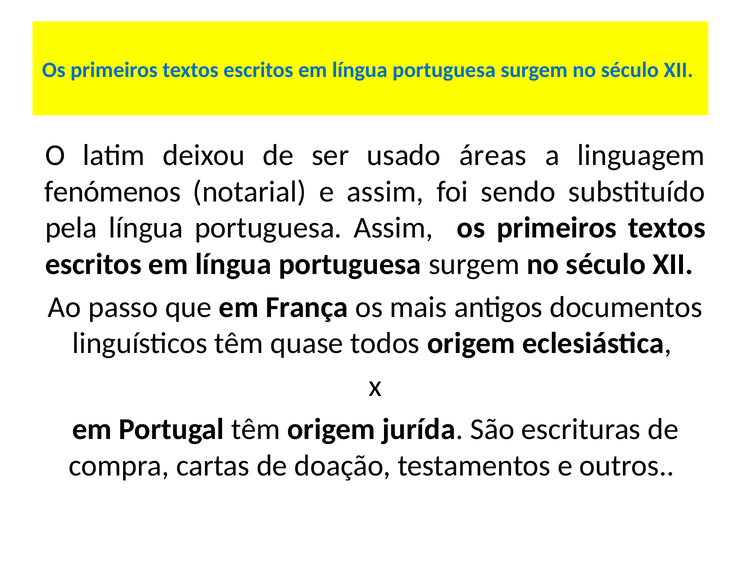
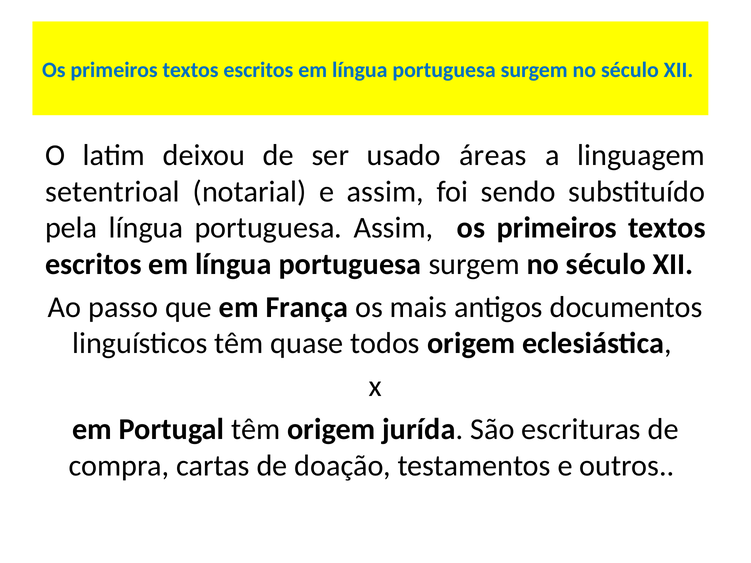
fenómenos: fenómenos -> setentrioal
